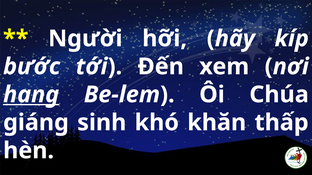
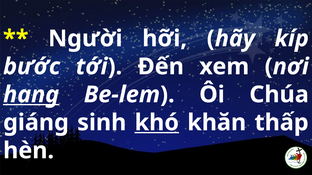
khó underline: none -> present
